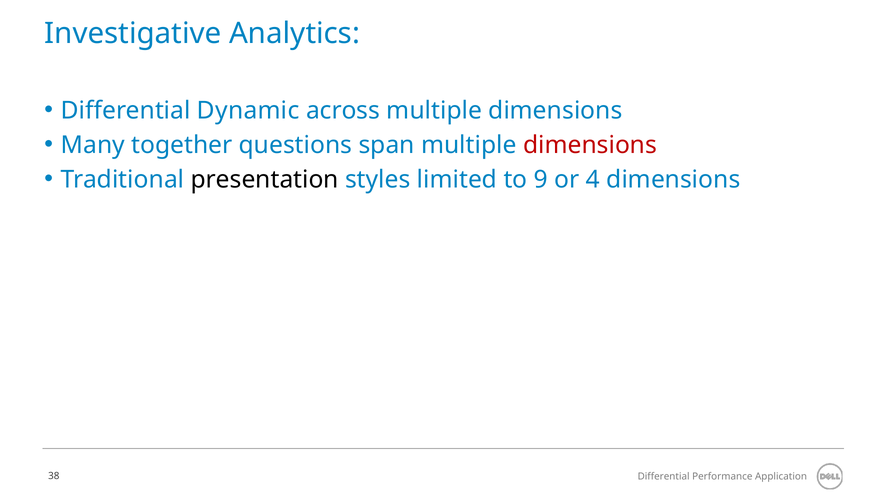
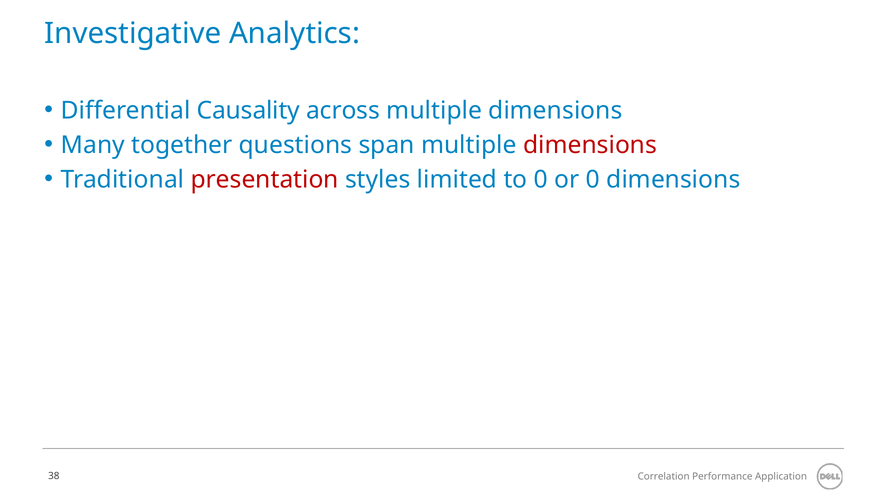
Dynamic: Dynamic -> Causality
presentation colour: black -> red
to 9: 9 -> 0
or 4: 4 -> 0
Differential at (664, 477): Differential -> Correlation
